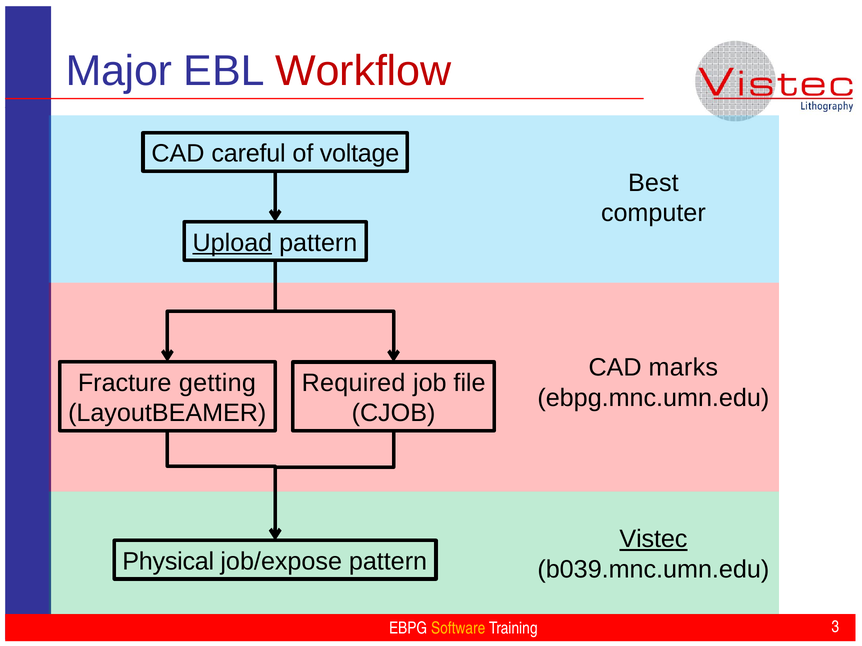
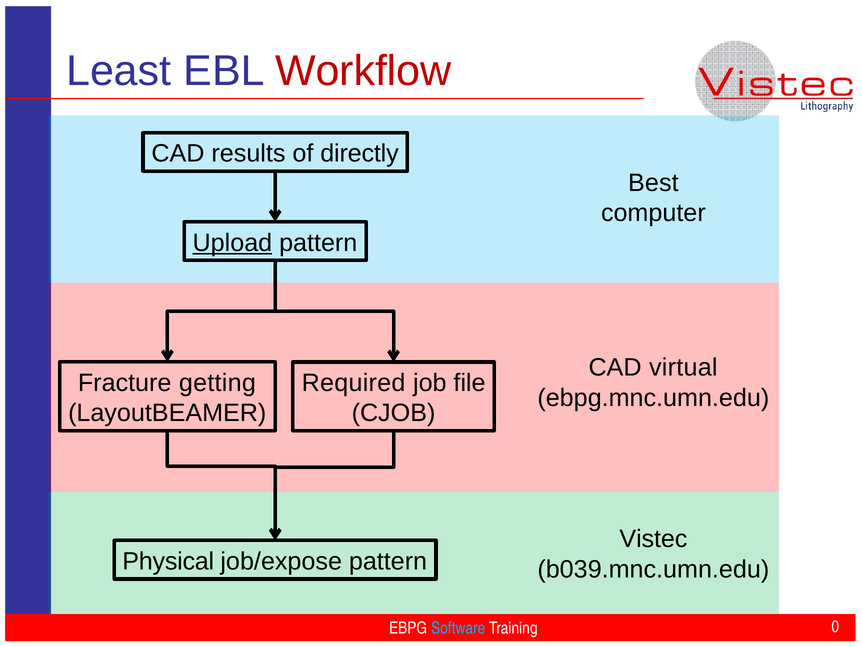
Major: Major -> Least
careful: careful -> results
voltage: voltage -> directly
marks: marks -> virtual
Vistec underline: present -> none
Software colour: yellow -> light blue
3: 3 -> 0
